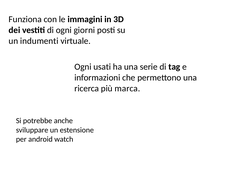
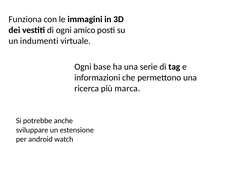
giorni: giorni -> amico
usati: usati -> base
